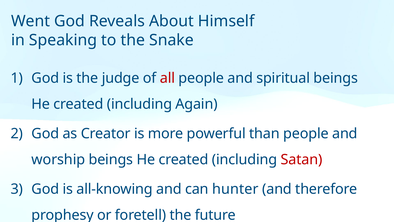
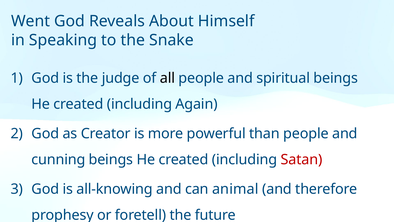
all colour: red -> black
worship: worship -> cunning
hunter: hunter -> animal
